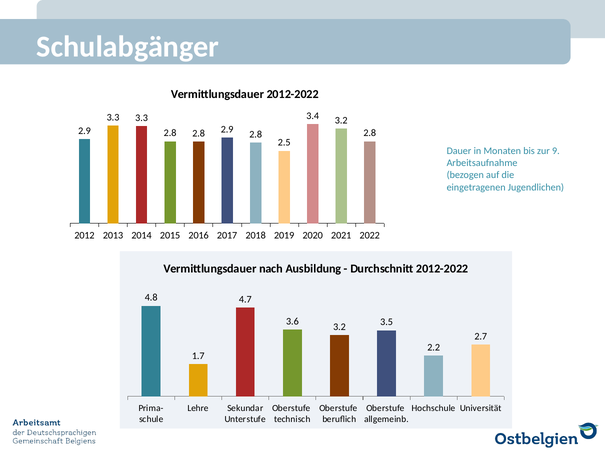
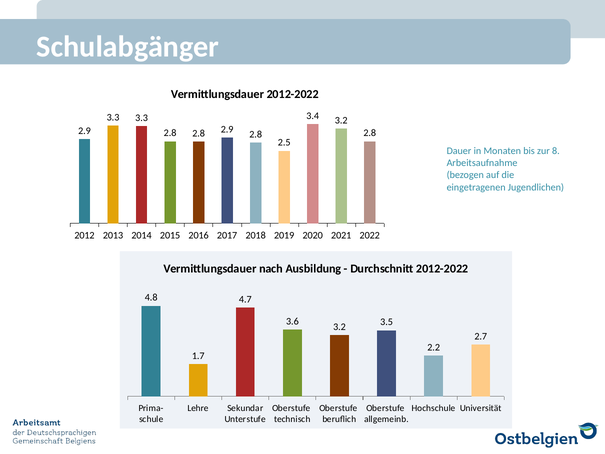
9: 9 -> 8
